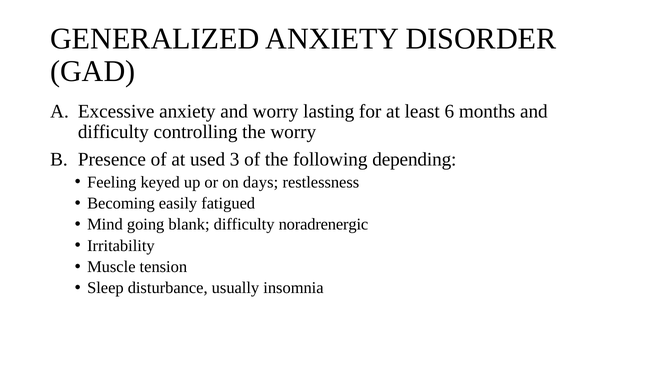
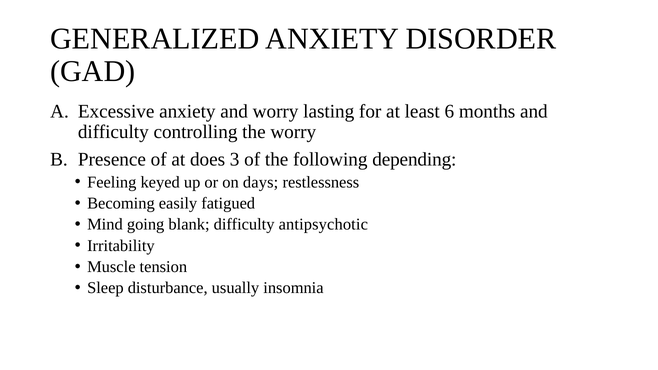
used: used -> does
noradrenergic: noradrenergic -> antipsychotic
